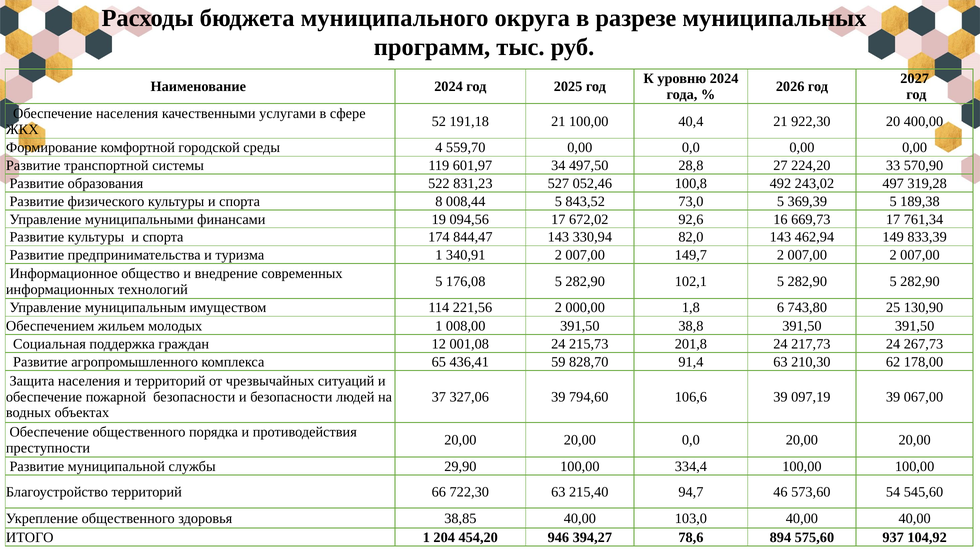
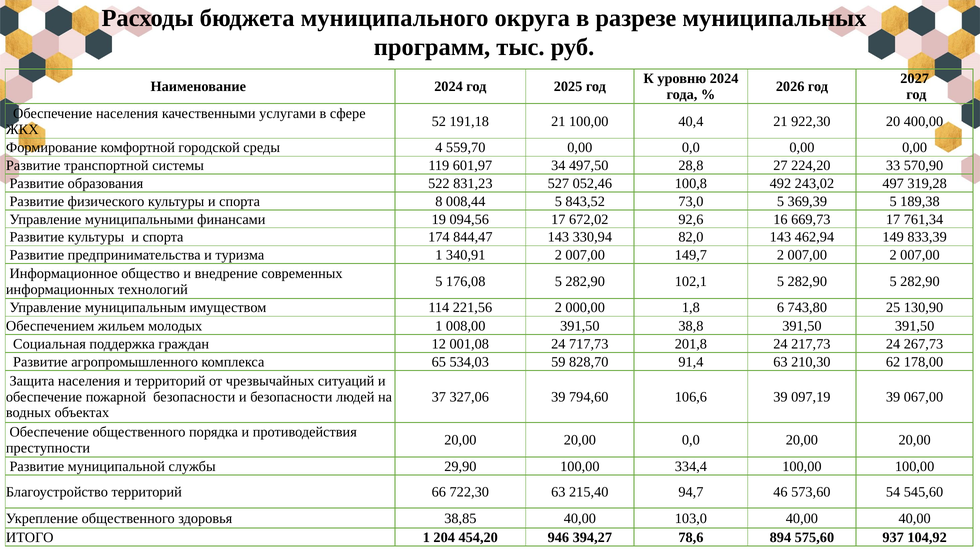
215,73: 215,73 -> 717,73
436,41: 436,41 -> 534,03
